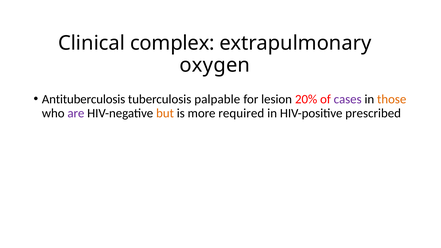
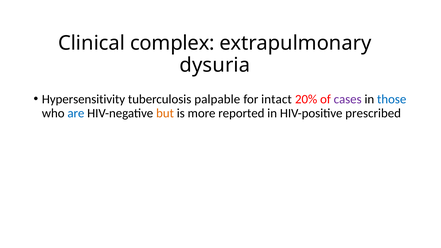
oxygen: oxygen -> dysuria
Antituberculosis: Antituberculosis -> Hypersensitivity
lesion: lesion -> intact
those colour: orange -> blue
are colour: purple -> blue
required: required -> reported
